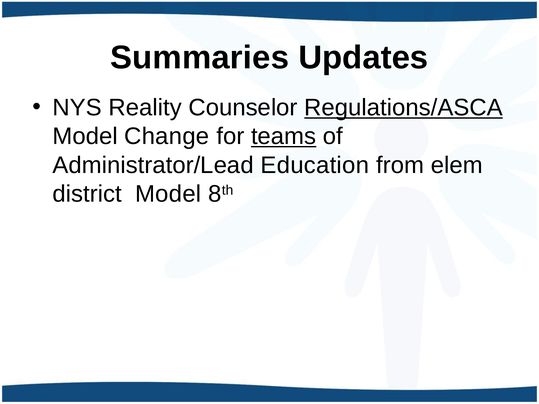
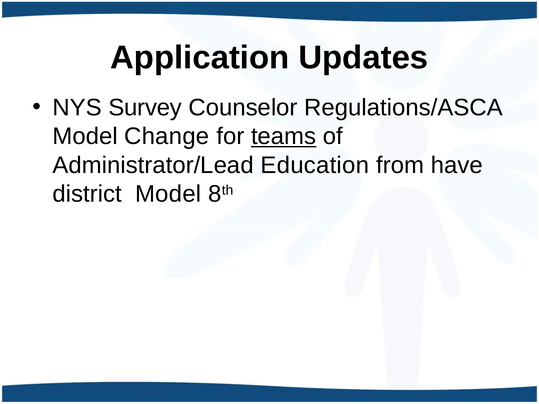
Summaries: Summaries -> Application
Reality: Reality -> Survey
Regulations/ASCA underline: present -> none
elem: elem -> have
